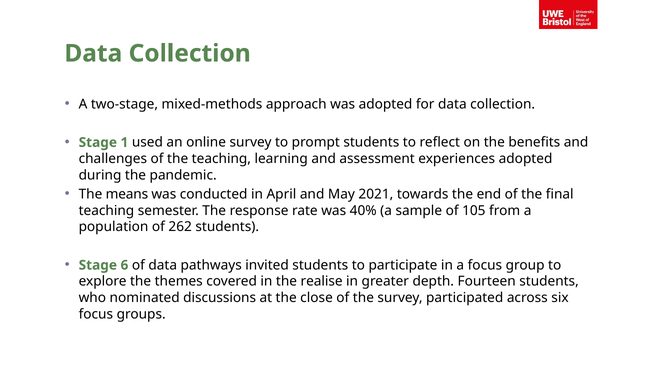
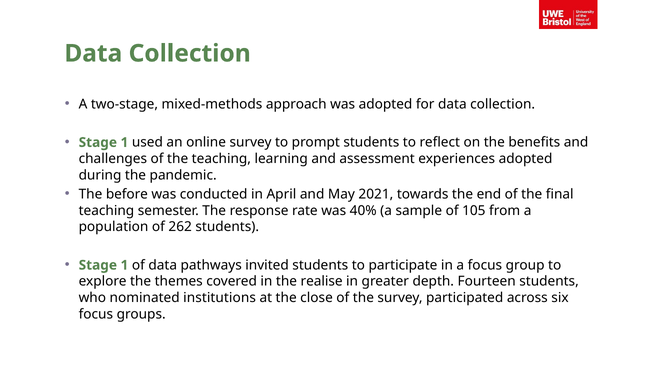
means: means -> before
6 at (124, 265): 6 -> 1
discussions: discussions -> institutions
